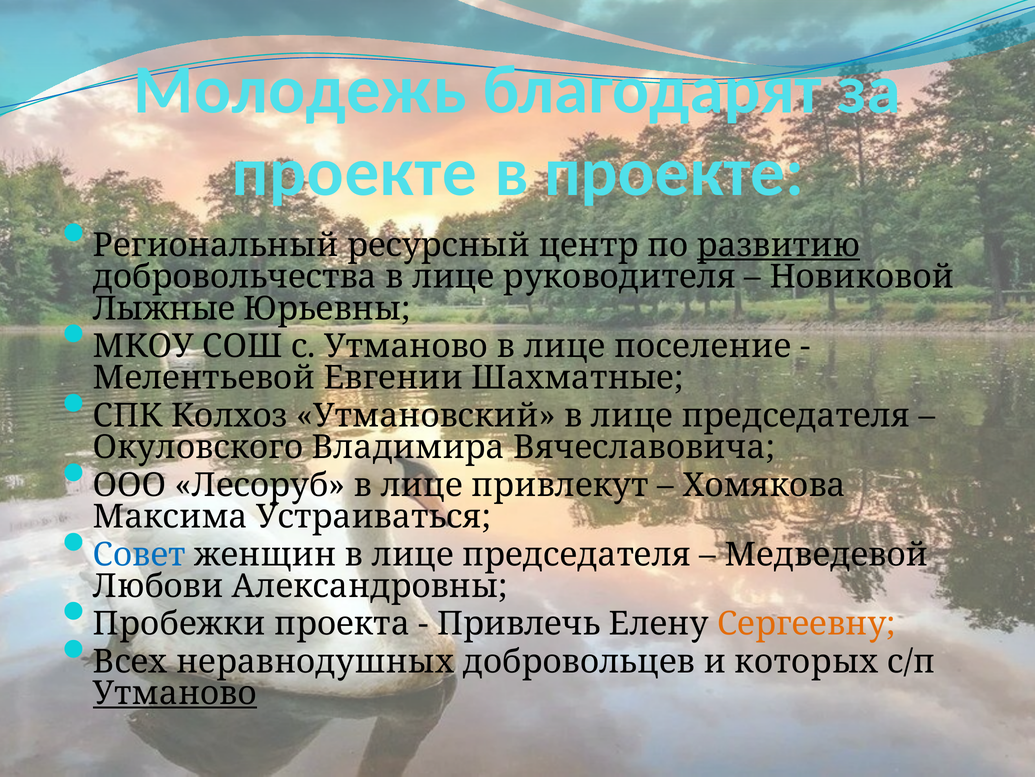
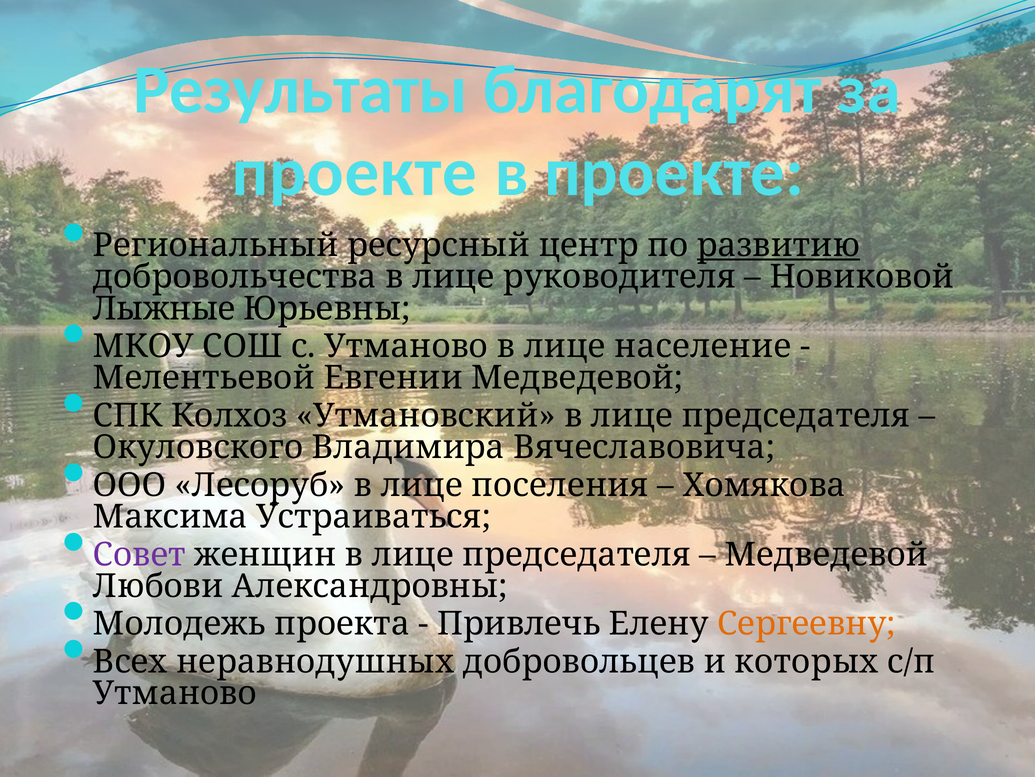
Молодежь: Молодежь -> Результаты
поселение: поселение -> население
Евгении Шахматные: Шахматные -> Медведевой
привлекут: привлекут -> поселения
Совет colour: blue -> purple
Пробежки: Пробежки -> Молодежь
Утманово at (175, 693) underline: present -> none
